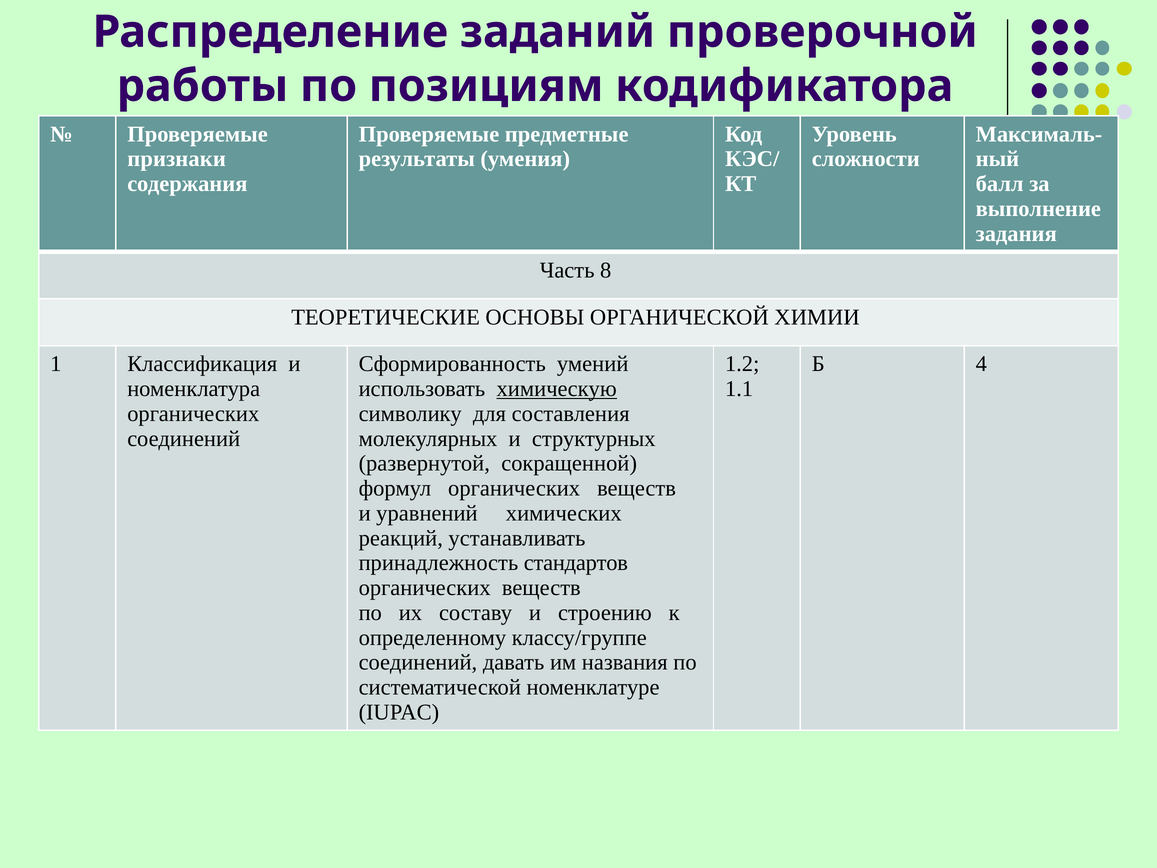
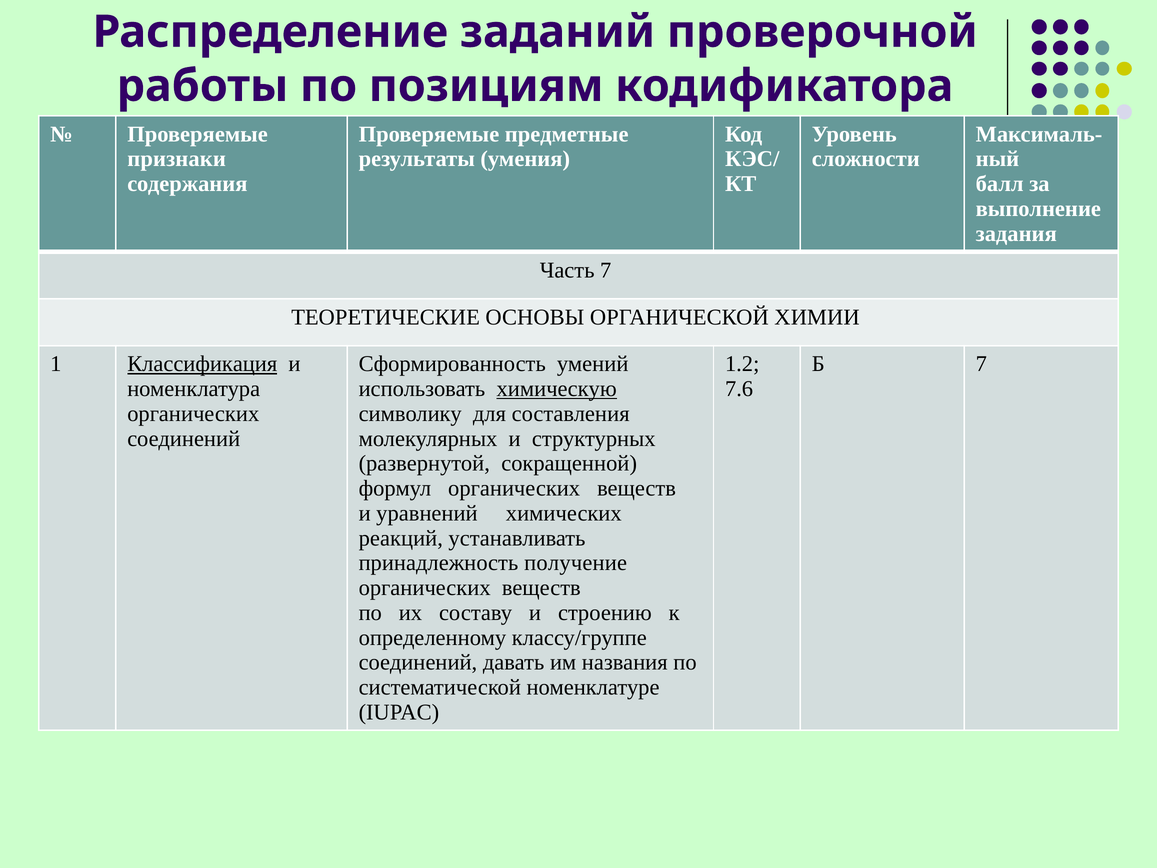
Часть 8: 8 -> 7
Классификация underline: none -> present
Б 4: 4 -> 7
1.1: 1.1 -> 7.6
стандартов: стандартов -> получение
